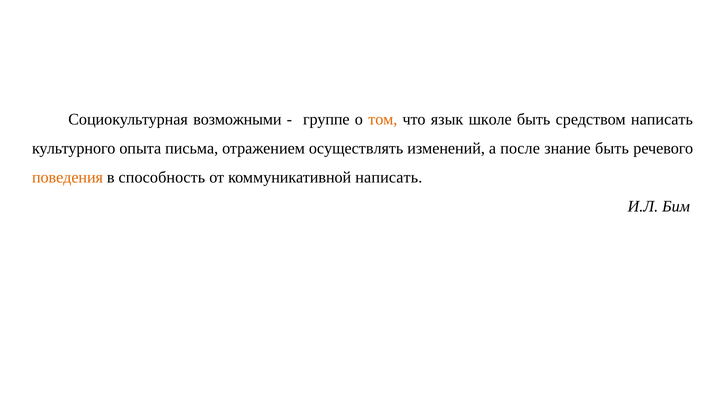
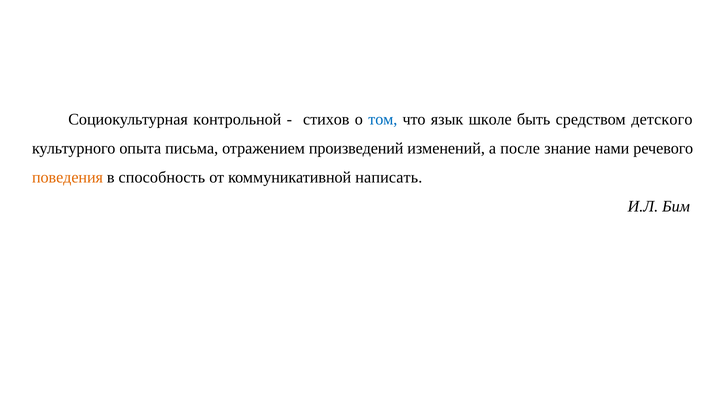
возможными: возможными -> контрольной
группе: группе -> стихов
том colour: orange -> blue
средством написать: написать -> детского
осуществлять: осуществлять -> произведений
знание быть: быть -> нами
